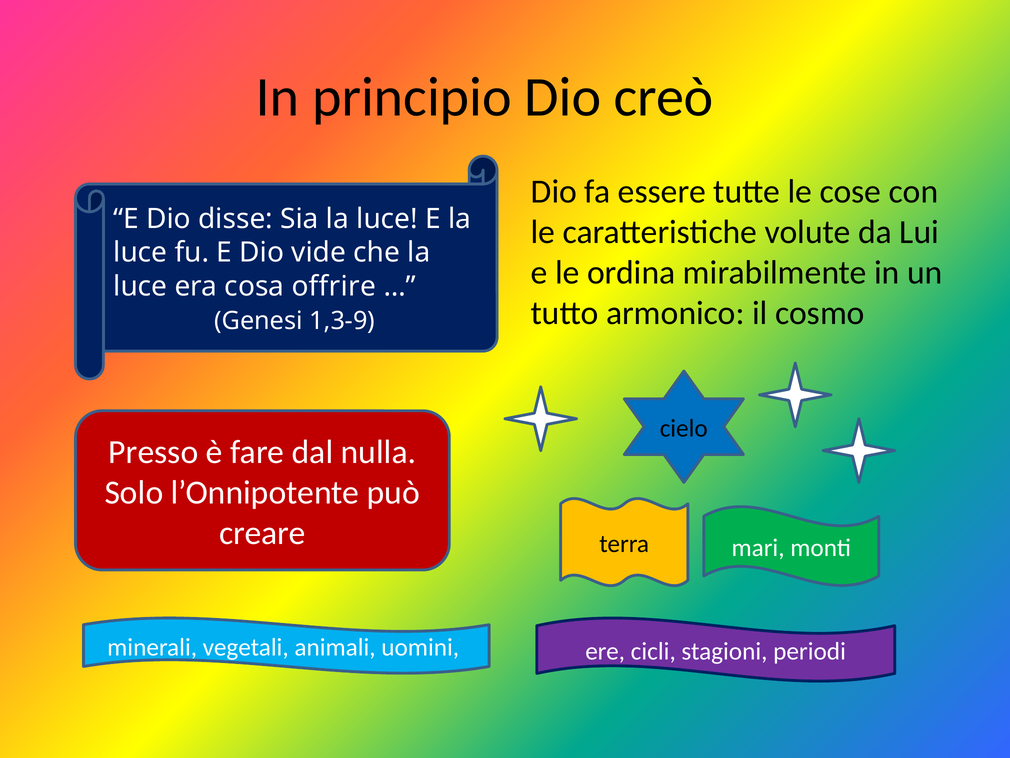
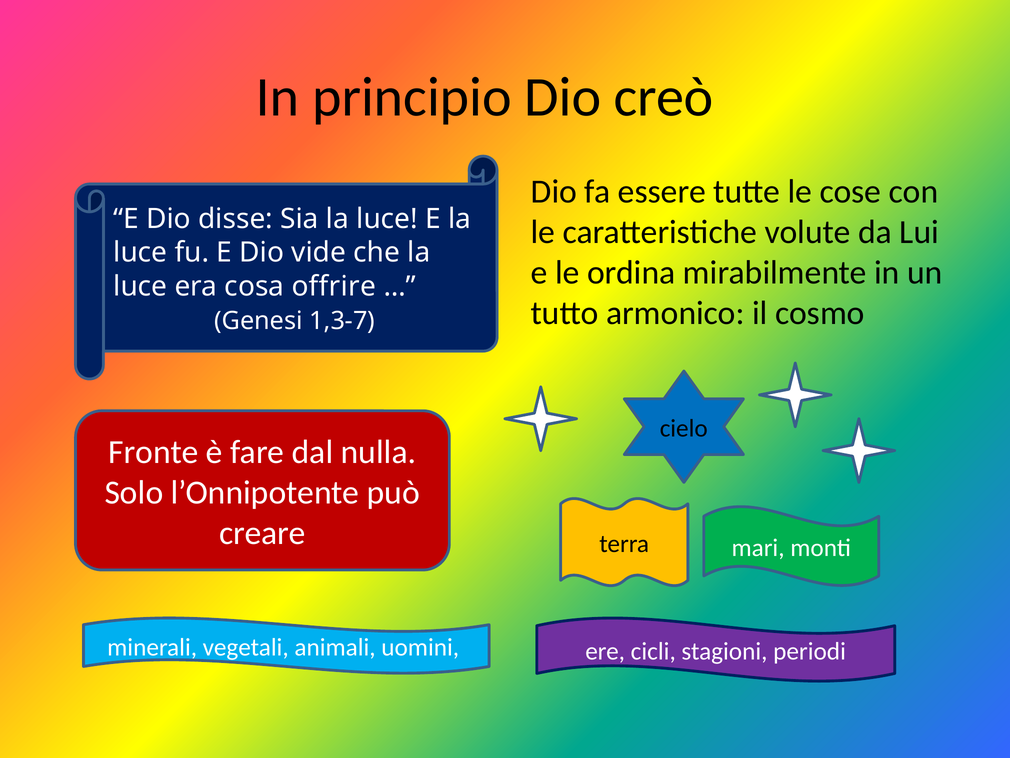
1,3-9: 1,3-9 -> 1,3-7
Presso: Presso -> Fronte
